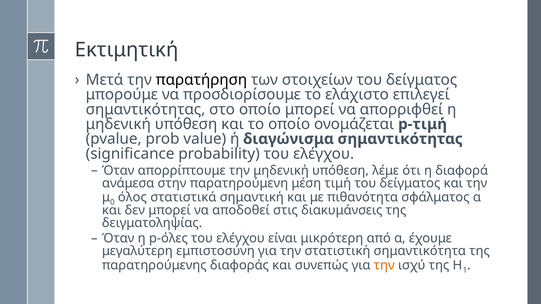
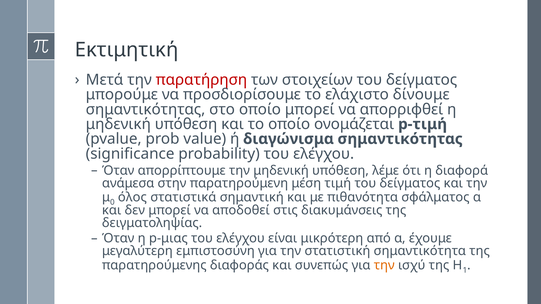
παρατήρηση colour: black -> red
επιλεγεί: επιλεγεί -> δίνουμε
p-όλες: p-όλες -> p-μιας
